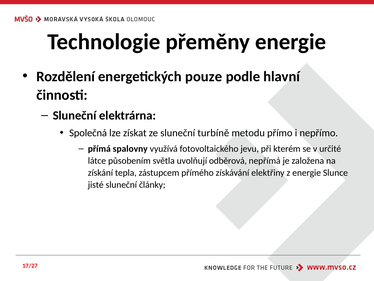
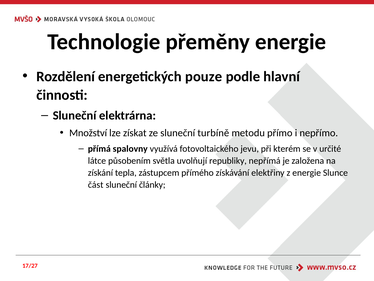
Společná: Společná -> Množství
odběrová: odběrová -> republiky
jisté: jisté -> část
